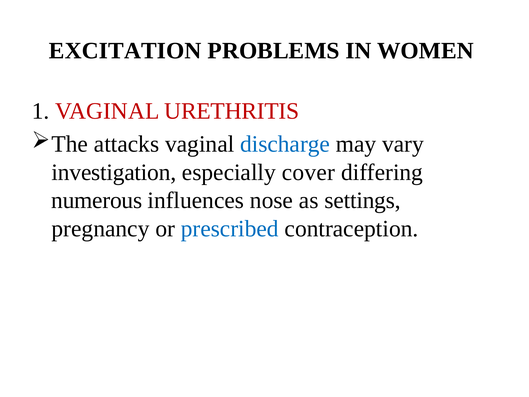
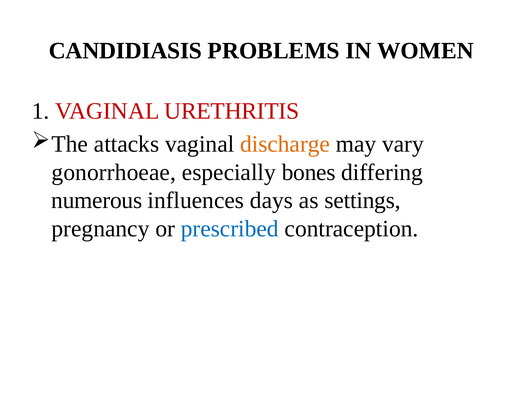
EXCITATION: EXCITATION -> CANDIDIASIS
discharge colour: blue -> orange
investigation: investigation -> gonorrhoeae
cover: cover -> bones
nose: nose -> days
